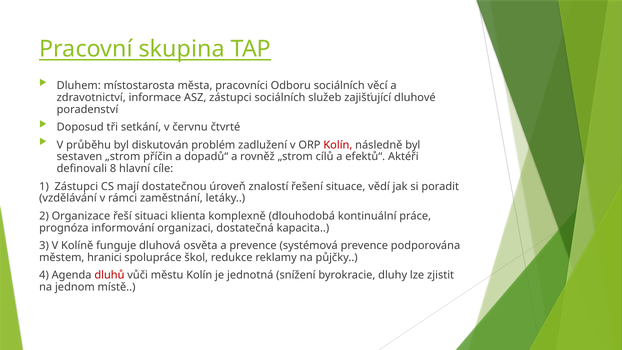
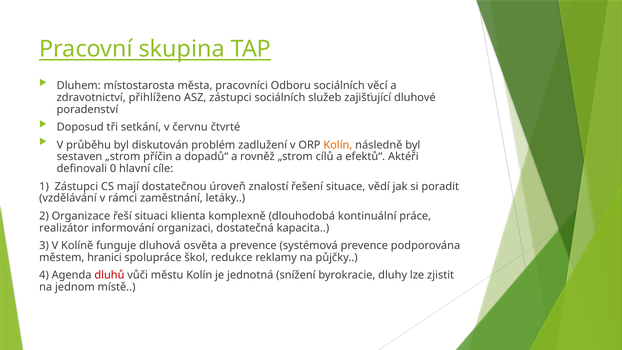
informace: informace -> přihlíženo
Kolín at (338, 145) colour: red -> orange
8: 8 -> 0
prognóza: prognóza -> realizátor
